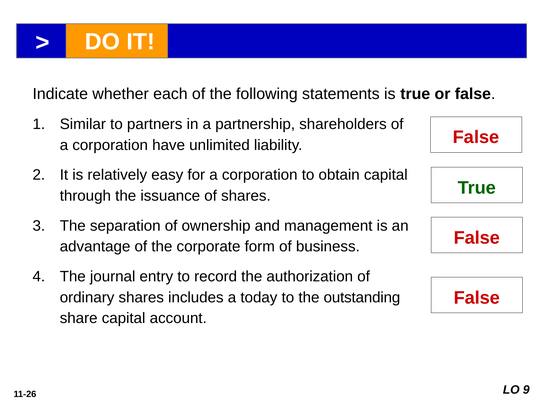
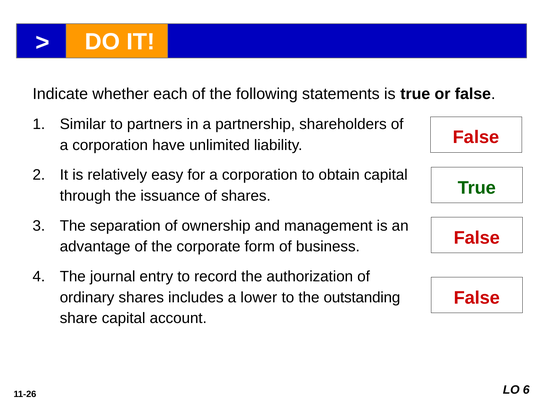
today: today -> lower
9: 9 -> 6
